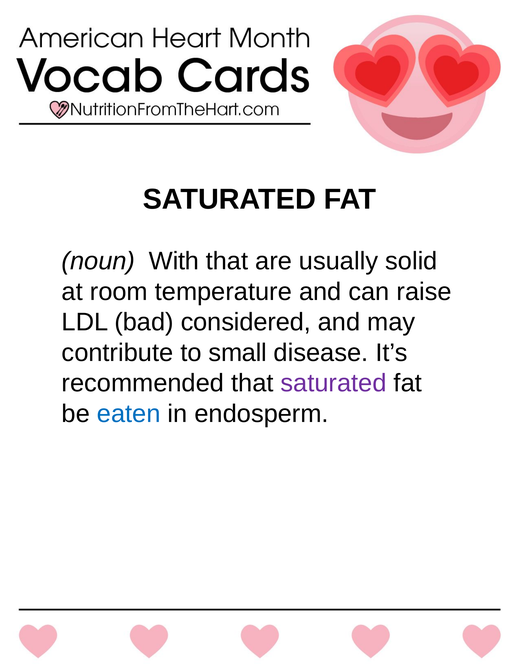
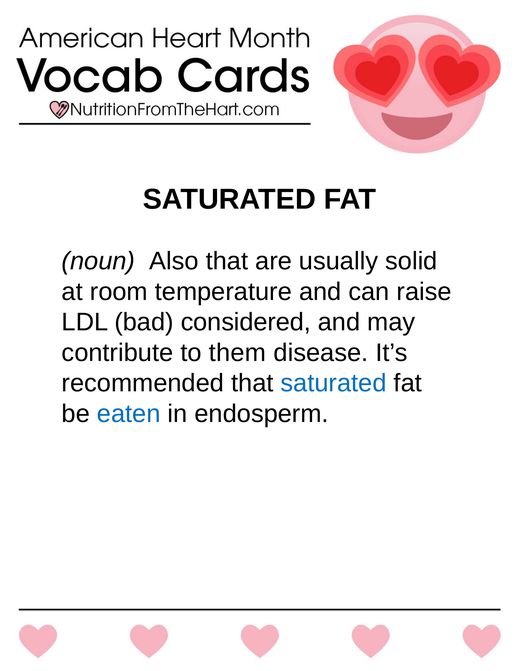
With: With -> Also
small: small -> them
saturated at (334, 384) colour: purple -> blue
